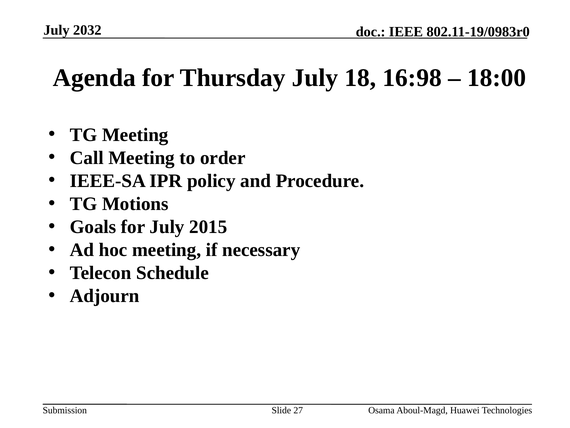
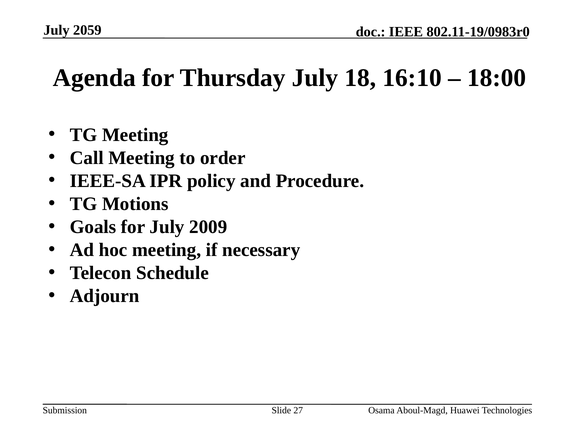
2032: 2032 -> 2059
16:98: 16:98 -> 16:10
2015: 2015 -> 2009
